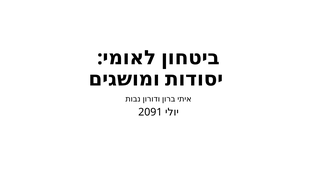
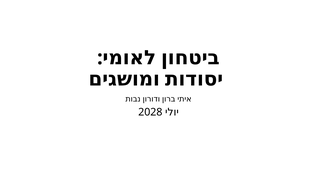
2091: 2091 -> 2028
